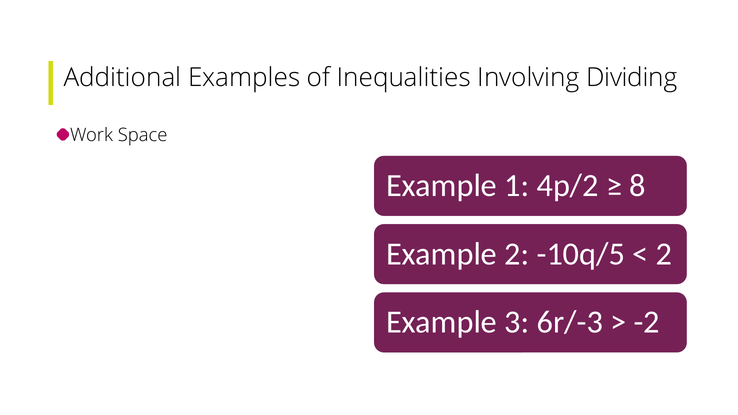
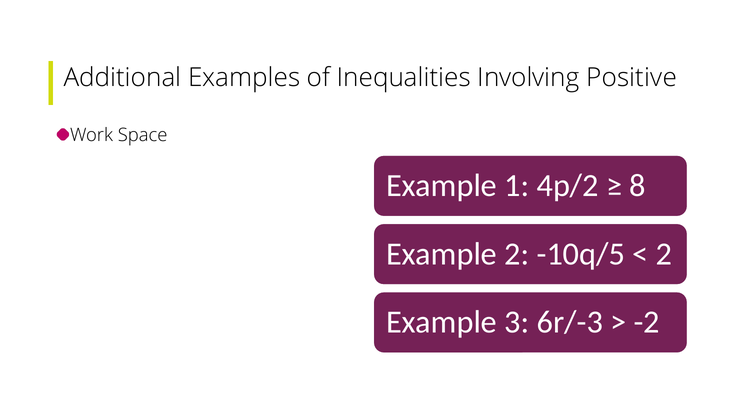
Dividing: Dividing -> Positive
